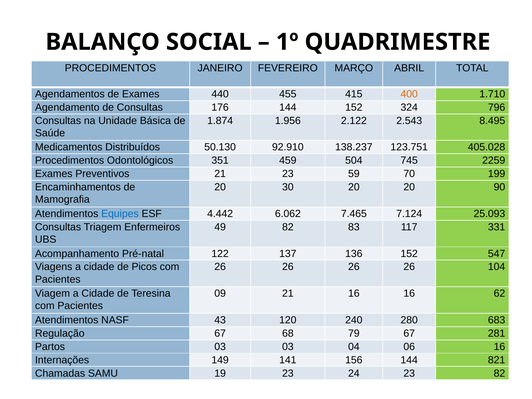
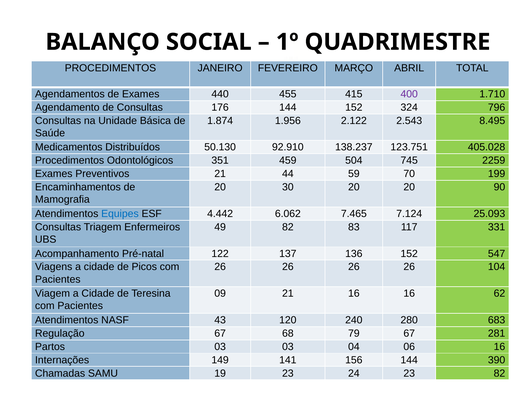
400 colour: orange -> purple
21 23: 23 -> 44
821: 821 -> 390
